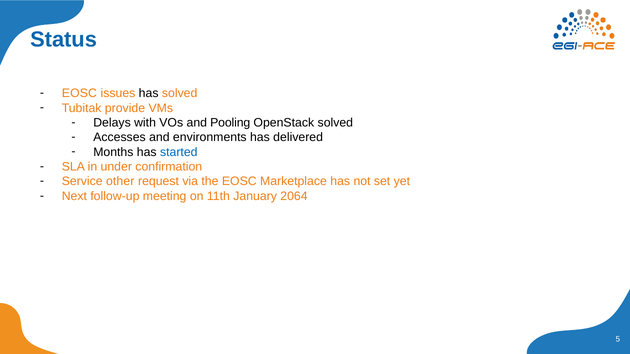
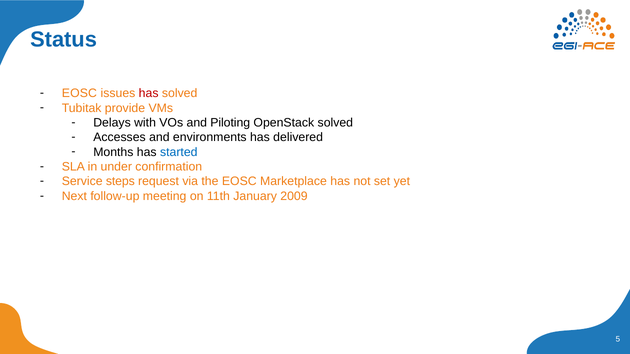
has at (149, 93) colour: black -> red
Pooling: Pooling -> Piloting
other: other -> steps
2064: 2064 -> 2009
